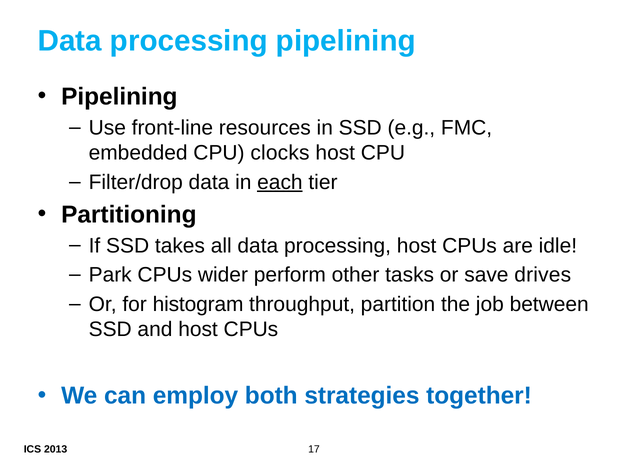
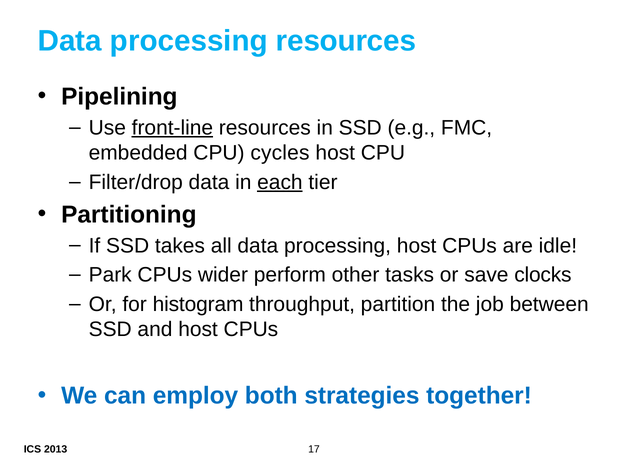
processing pipelining: pipelining -> resources
front-line underline: none -> present
clocks: clocks -> cycles
drives: drives -> clocks
